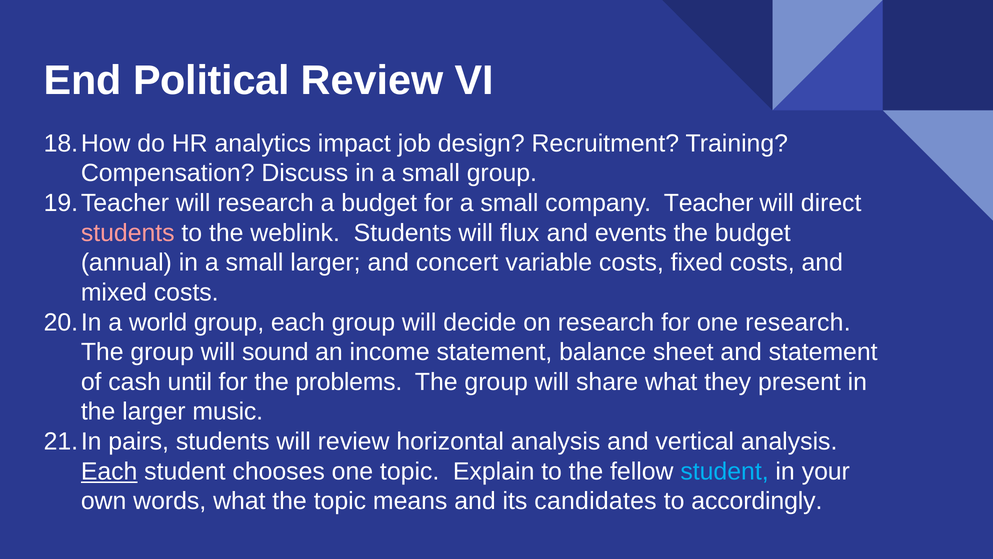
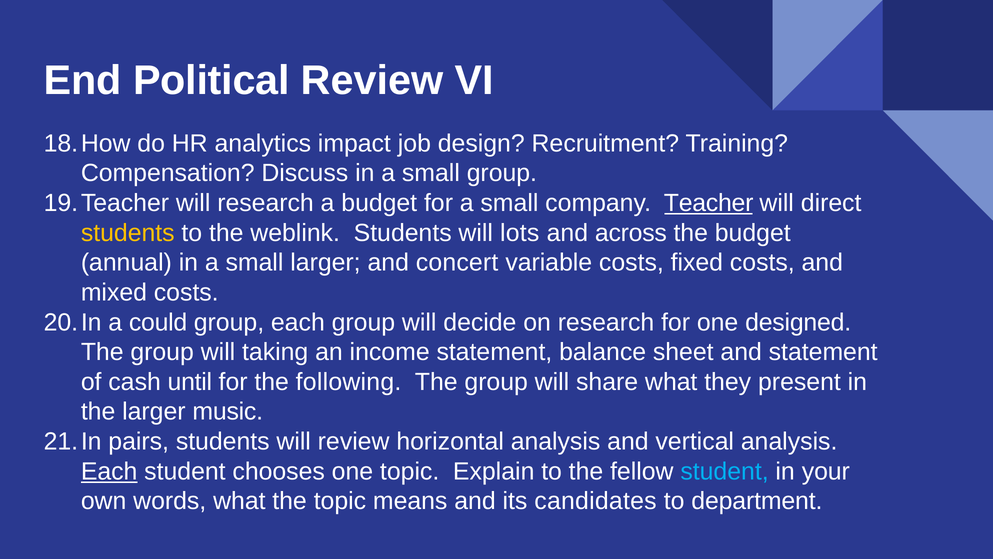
Teacher underline: none -> present
students at (128, 233) colour: pink -> yellow
flux: flux -> lots
events: events -> across
world: world -> could
one research: research -> designed
sound: sound -> taking
problems: problems -> following
accordingly: accordingly -> department
